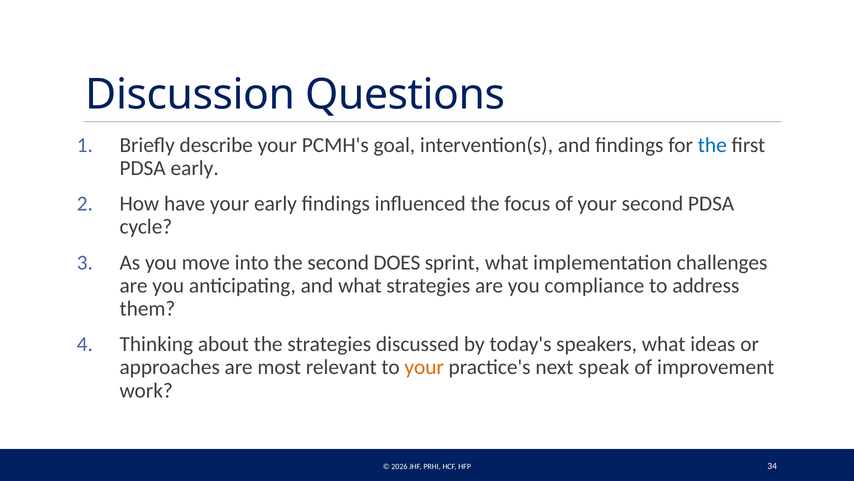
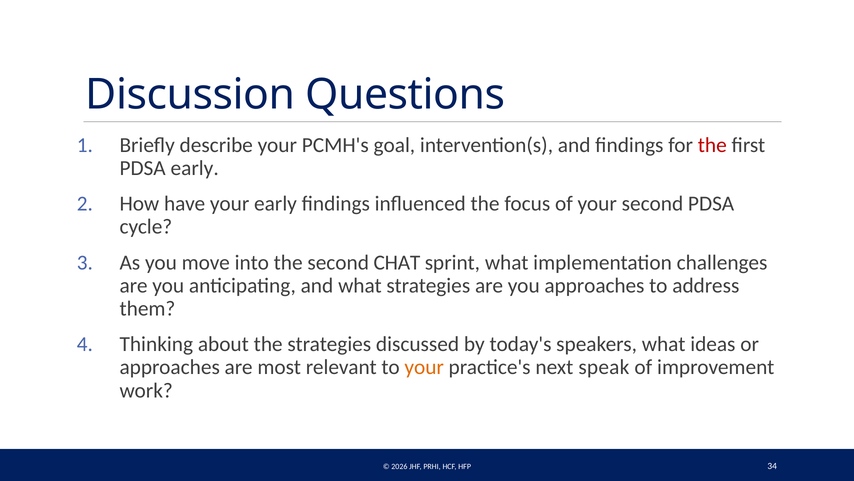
the at (712, 145) colour: blue -> red
DOES: DOES -> CHAT
you compliance: compliance -> approaches
